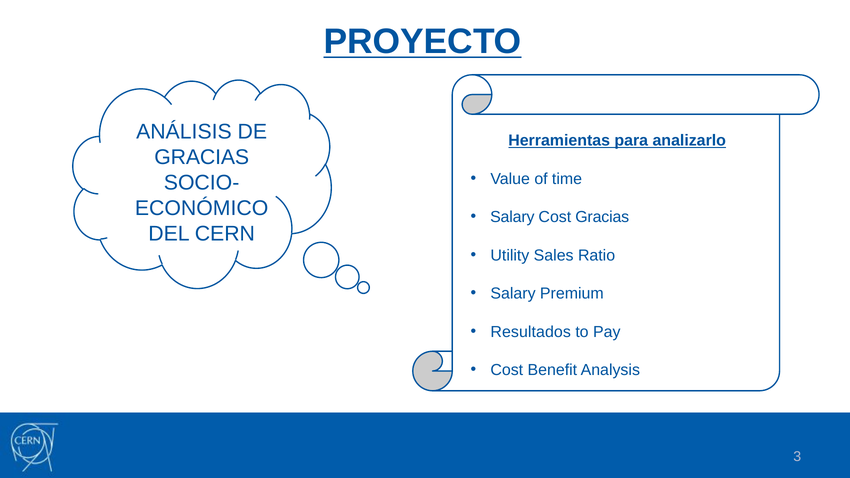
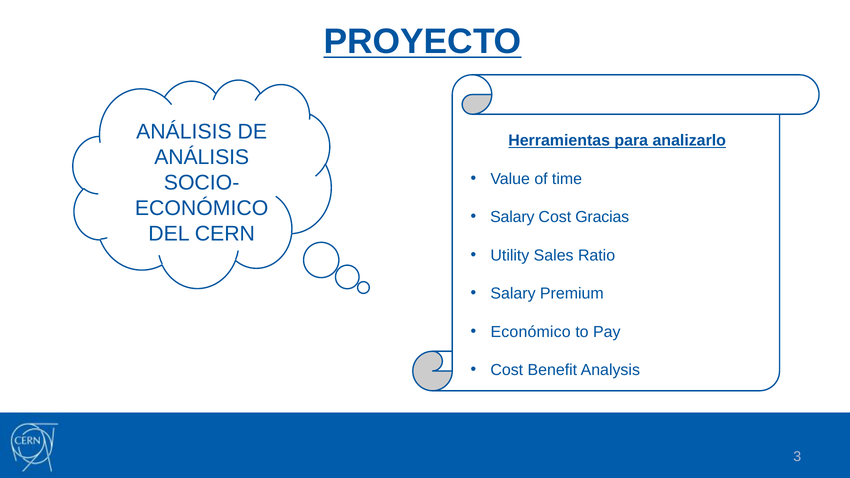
GRACIAS at (202, 157): GRACIAS -> ANÁLISIS
Resultados at (531, 332): Resultados -> Económico
